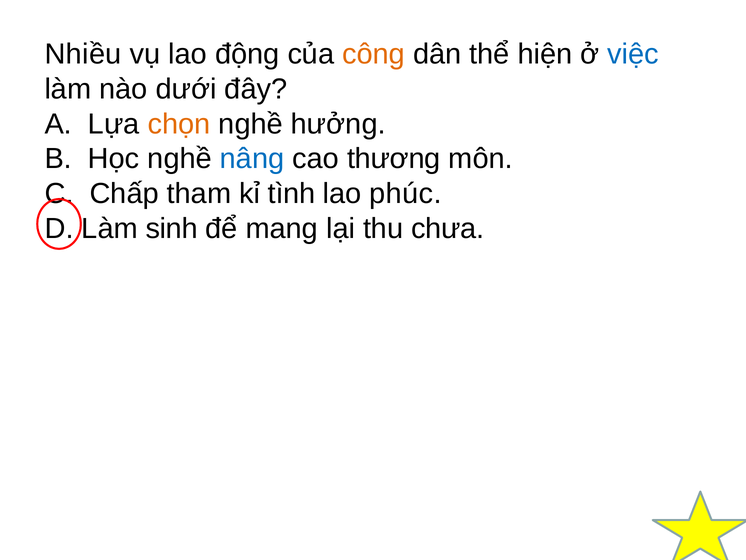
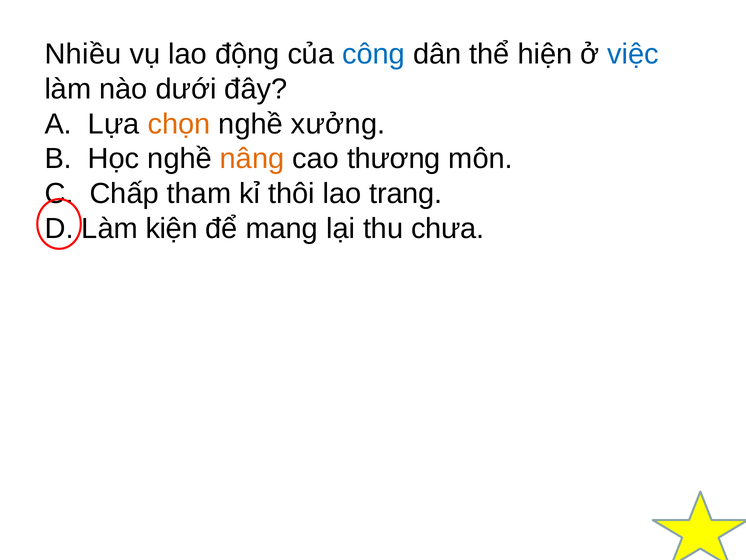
công colour: orange -> blue
hưởng: hưởng -> xưởng
nâng colour: blue -> orange
tình: tình -> thôi
phúc: phúc -> trang
sinh: sinh -> kiện
